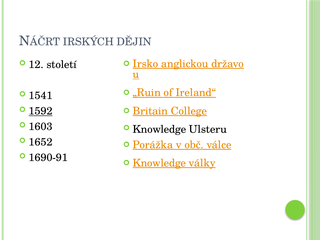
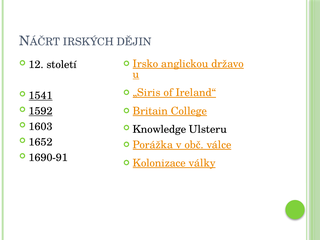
„Ruin: „Ruin -> „Siris
1541 underline: none -> present
Knowledge at (159, 163): Knowledge -> Kolonizace
